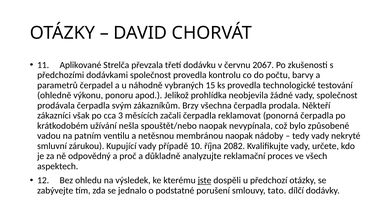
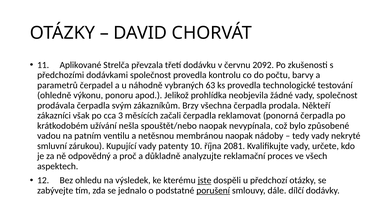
2067: 2067 -> 2092
15: 15 -> 63
případě: případě -> patenty
2082: 2082 -> 2081
porušení underline: none -> present
tato: tato -> dále
